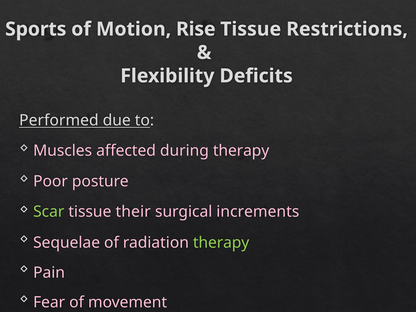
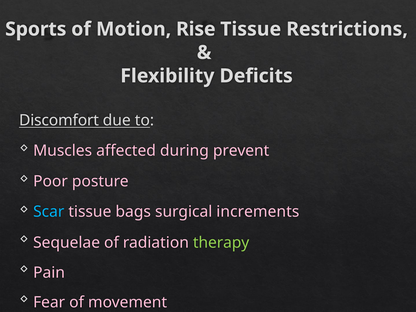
Performed: Performed -> Discomfort
during therapy: therapy -> prevent
Scar colour: light green -> light blue
their: their -> bags
